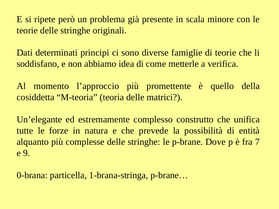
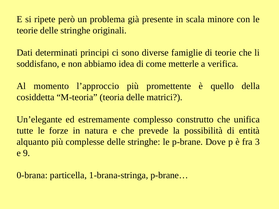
7: 7 -> 3
